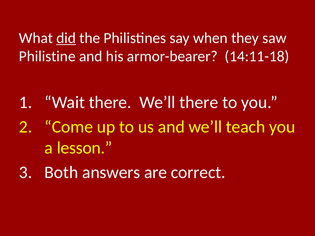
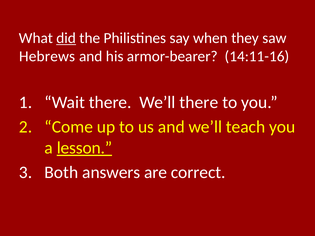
Philistine: Philistine -> Hebrews
14:11-18: 14:11-18 -> 14:11-16
lesson underline: none -> present
